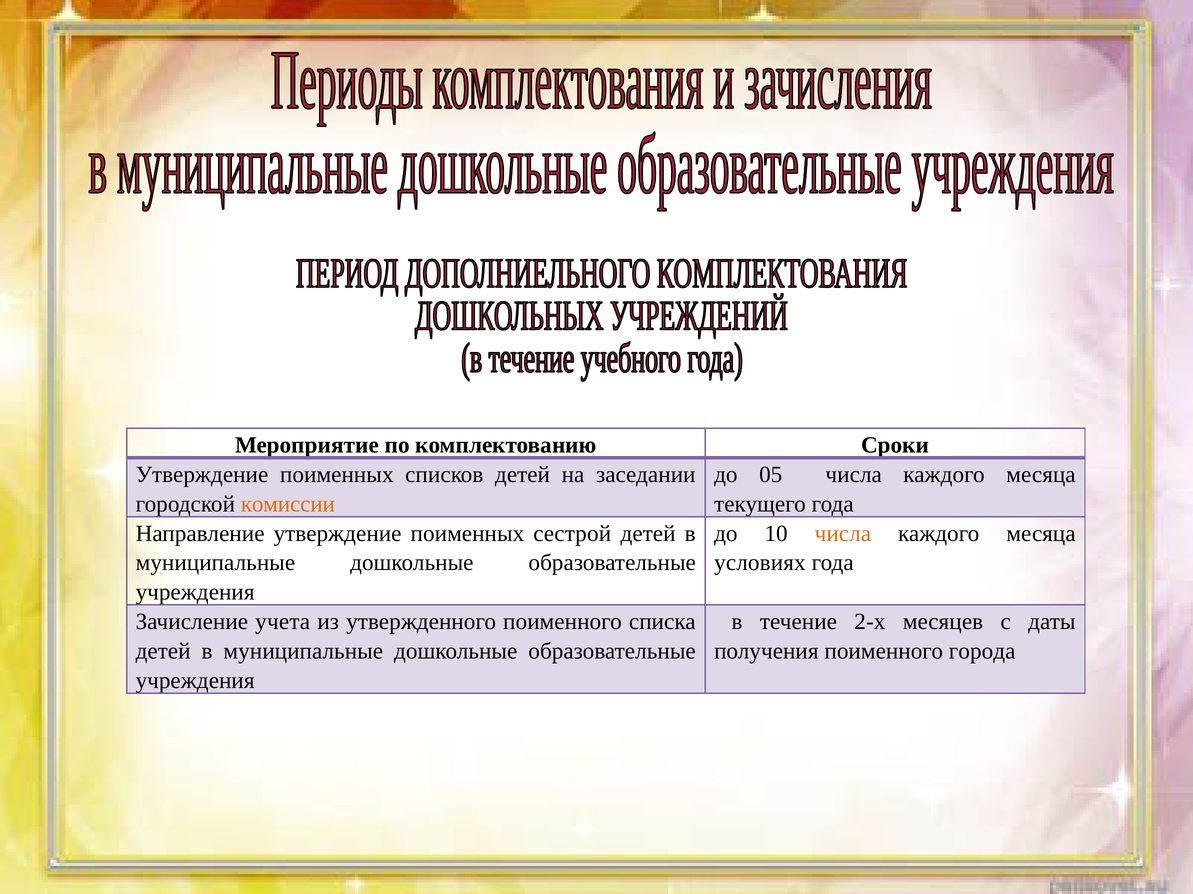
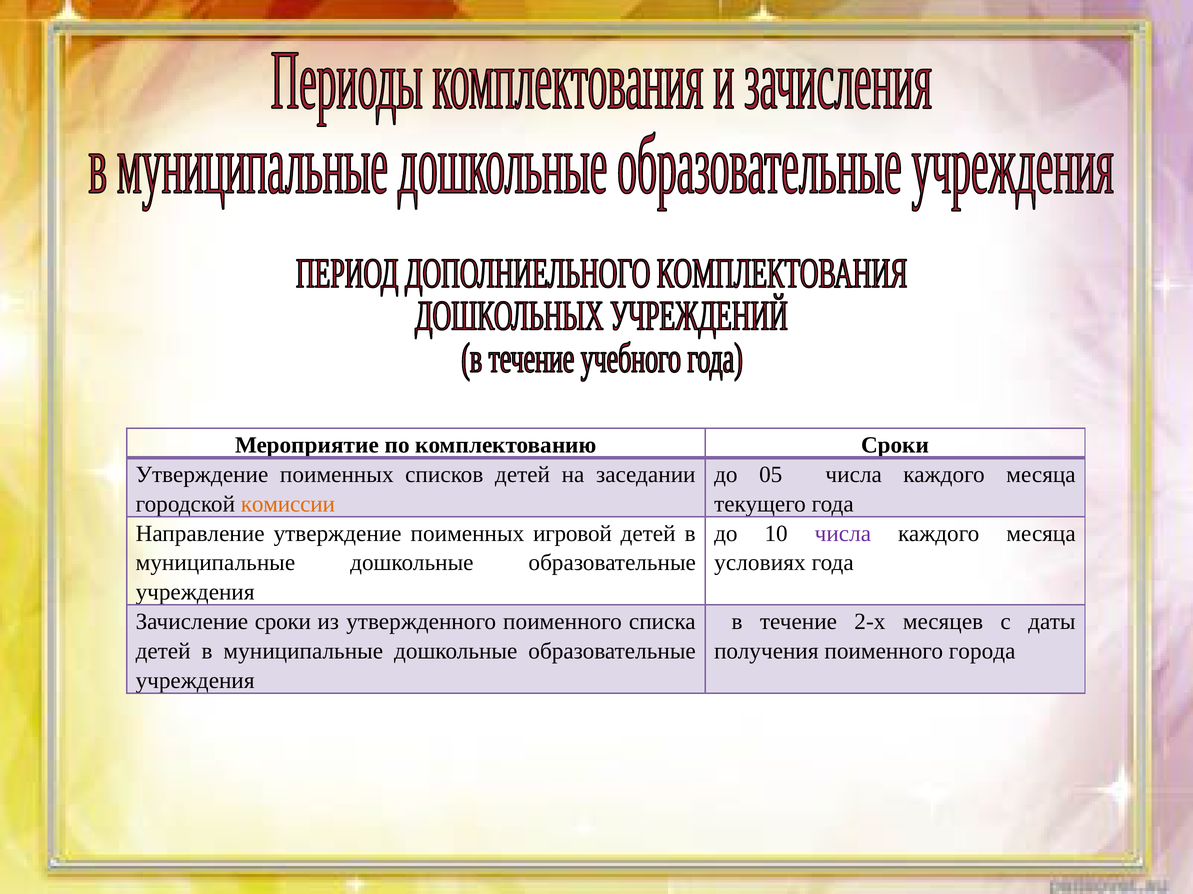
сестрой: сестрой -> игровой
числа at (843, 534) colour: orange -> purple
Зачисление учета: учета -> сроки
